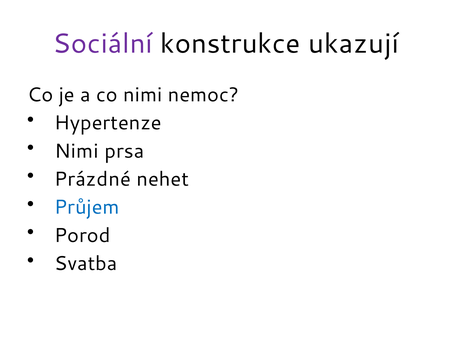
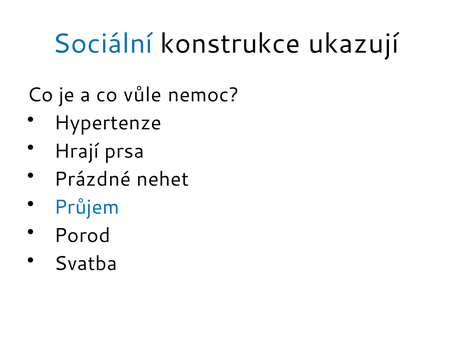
Sociální colour: purple -> blue
co nimi: nimi -> vůle
Nimi at (76, 151): Nimi -> Hrají
